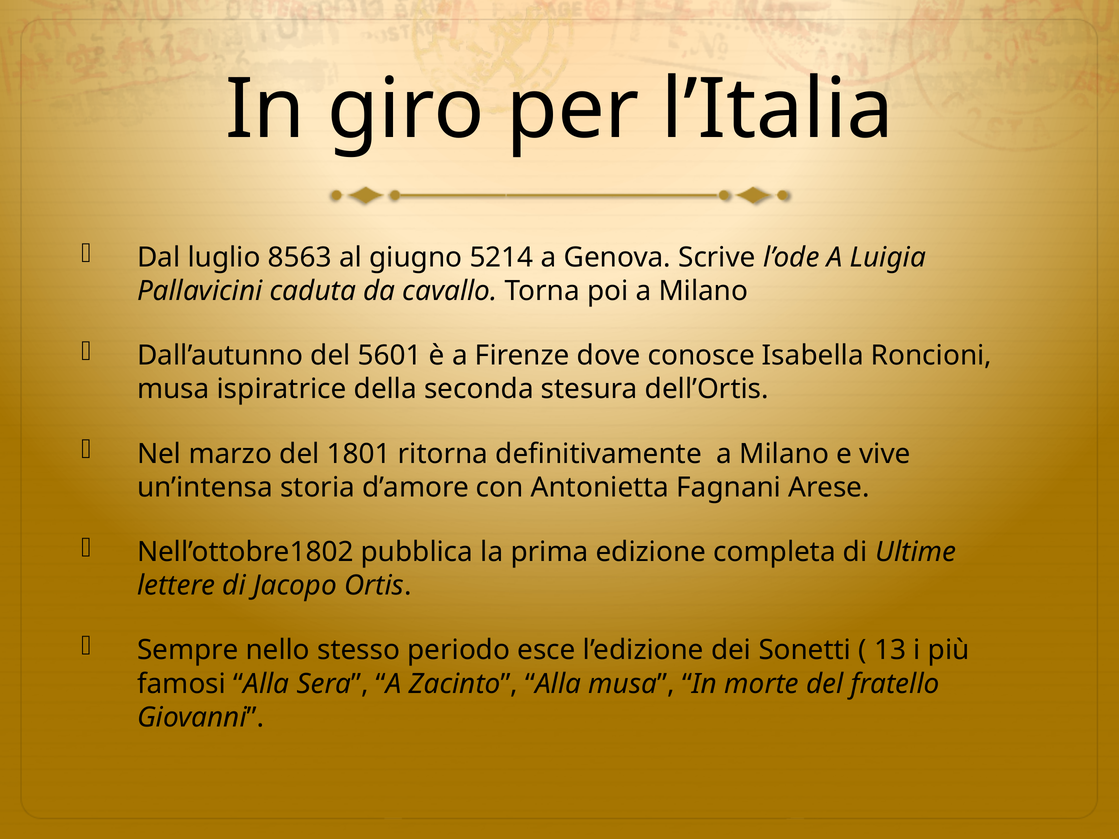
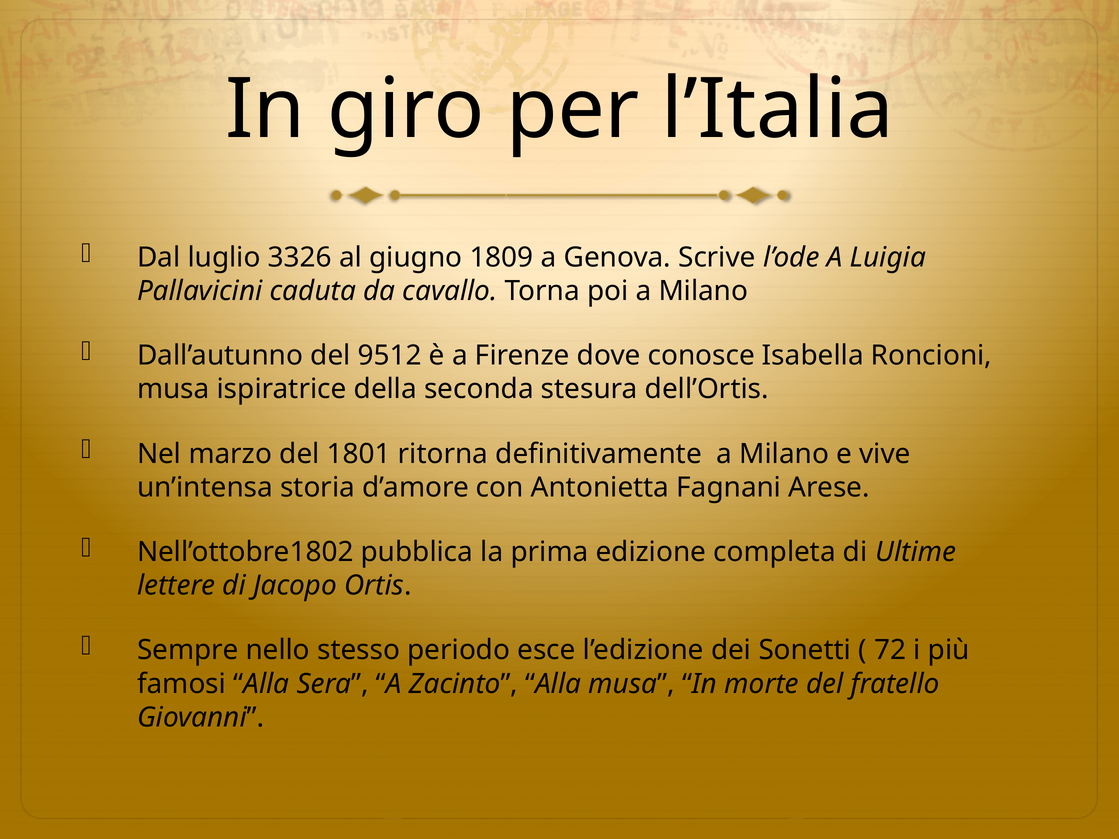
8563: 8563 -> 3326
5214: 5214 -> 1809
5601: 5601 -> 9512
13: 13 -> 72
